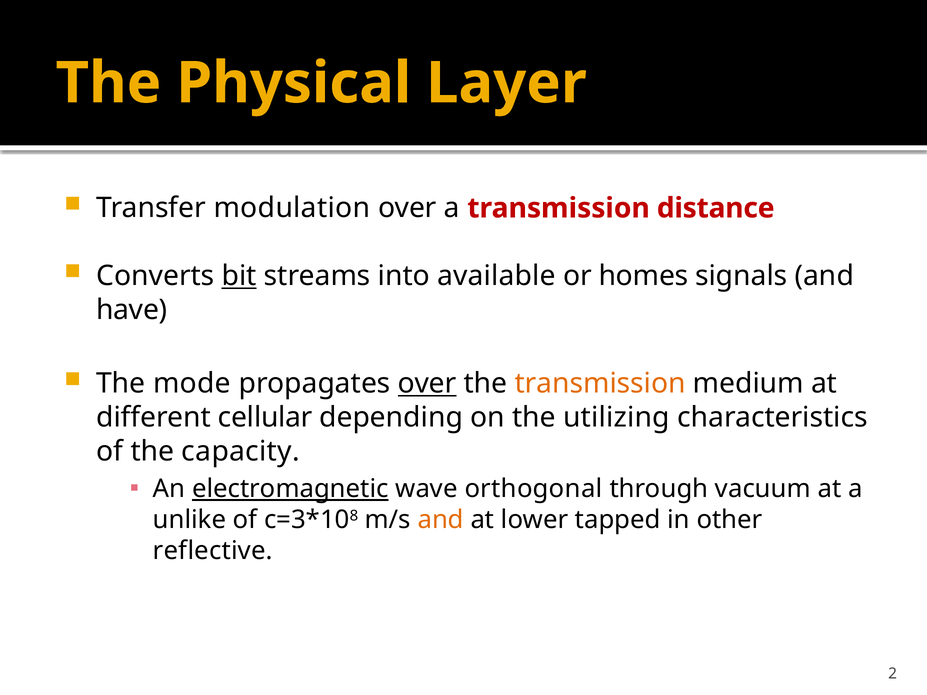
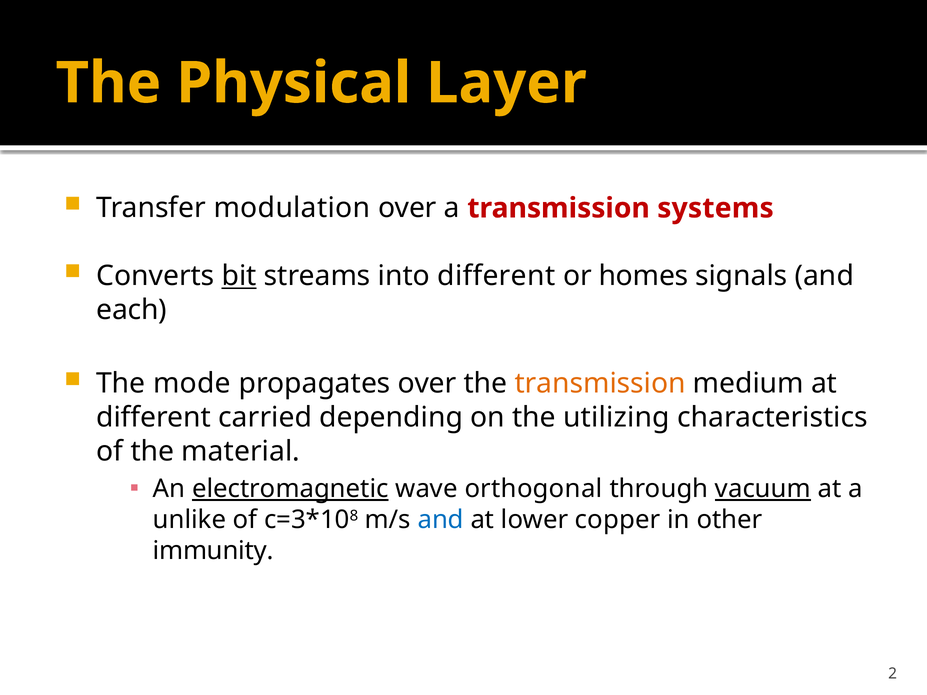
distance: distance -> systems
into available: available -> different
have: have -> each
over at (427, 384) underline: present -> none
cellular: cellular -> carried
capacity: capacity -> material
vacuum underline: none -> present
and at (441, 520) colour: orange -> blue
tapped: tapped -> copper
reflective: reflective -> immunity
